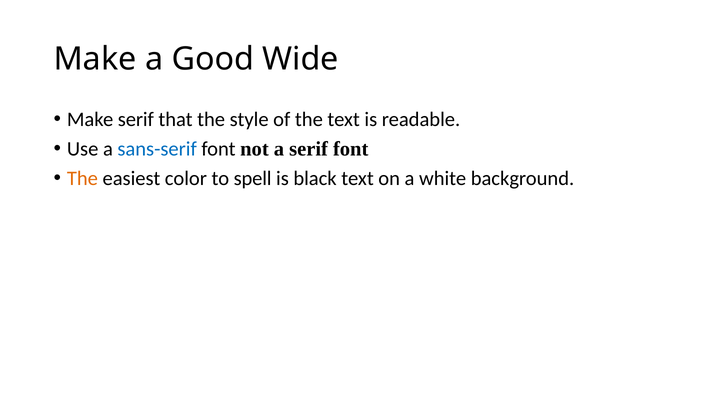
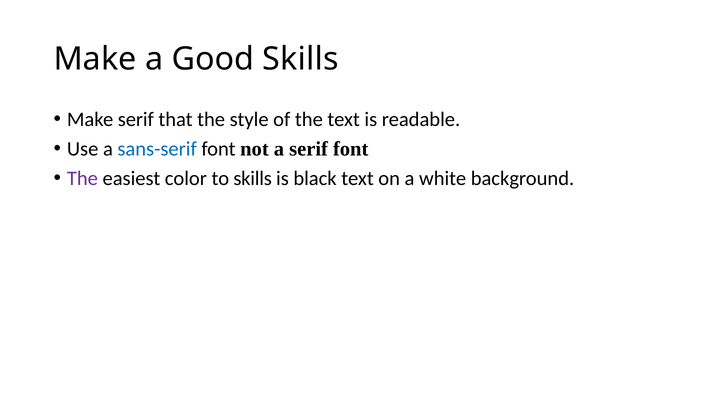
Good Wide: Wide -> Skills
The at (82, 178) colour: orange -> purple
to spell: spell -> skills
